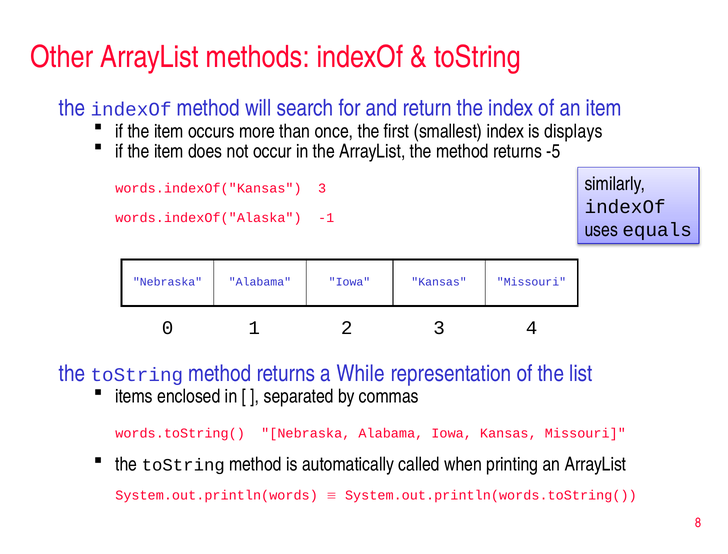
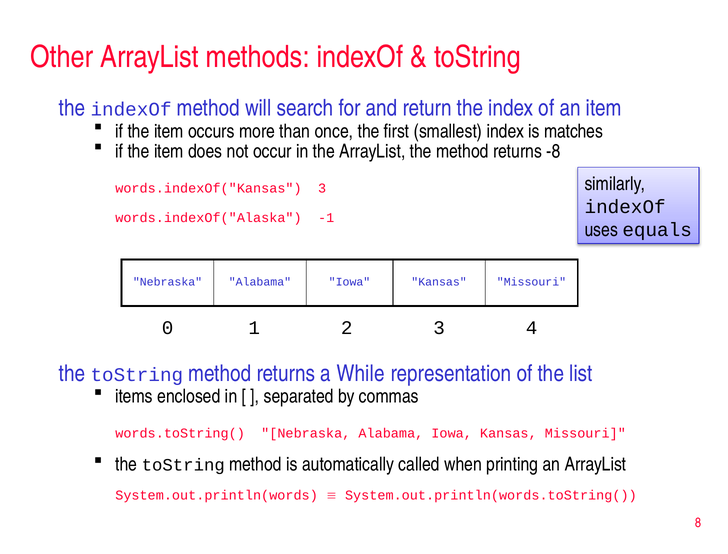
displays: displays -> matches
-5: -5 -> -8
